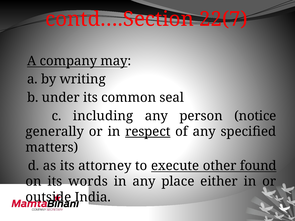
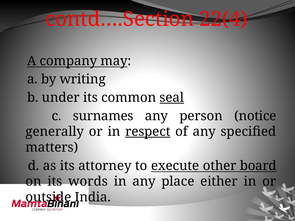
22(7: 22(7 -> 22(4
seal underline: none -> present
including: including -> surnames
found: found -> board
